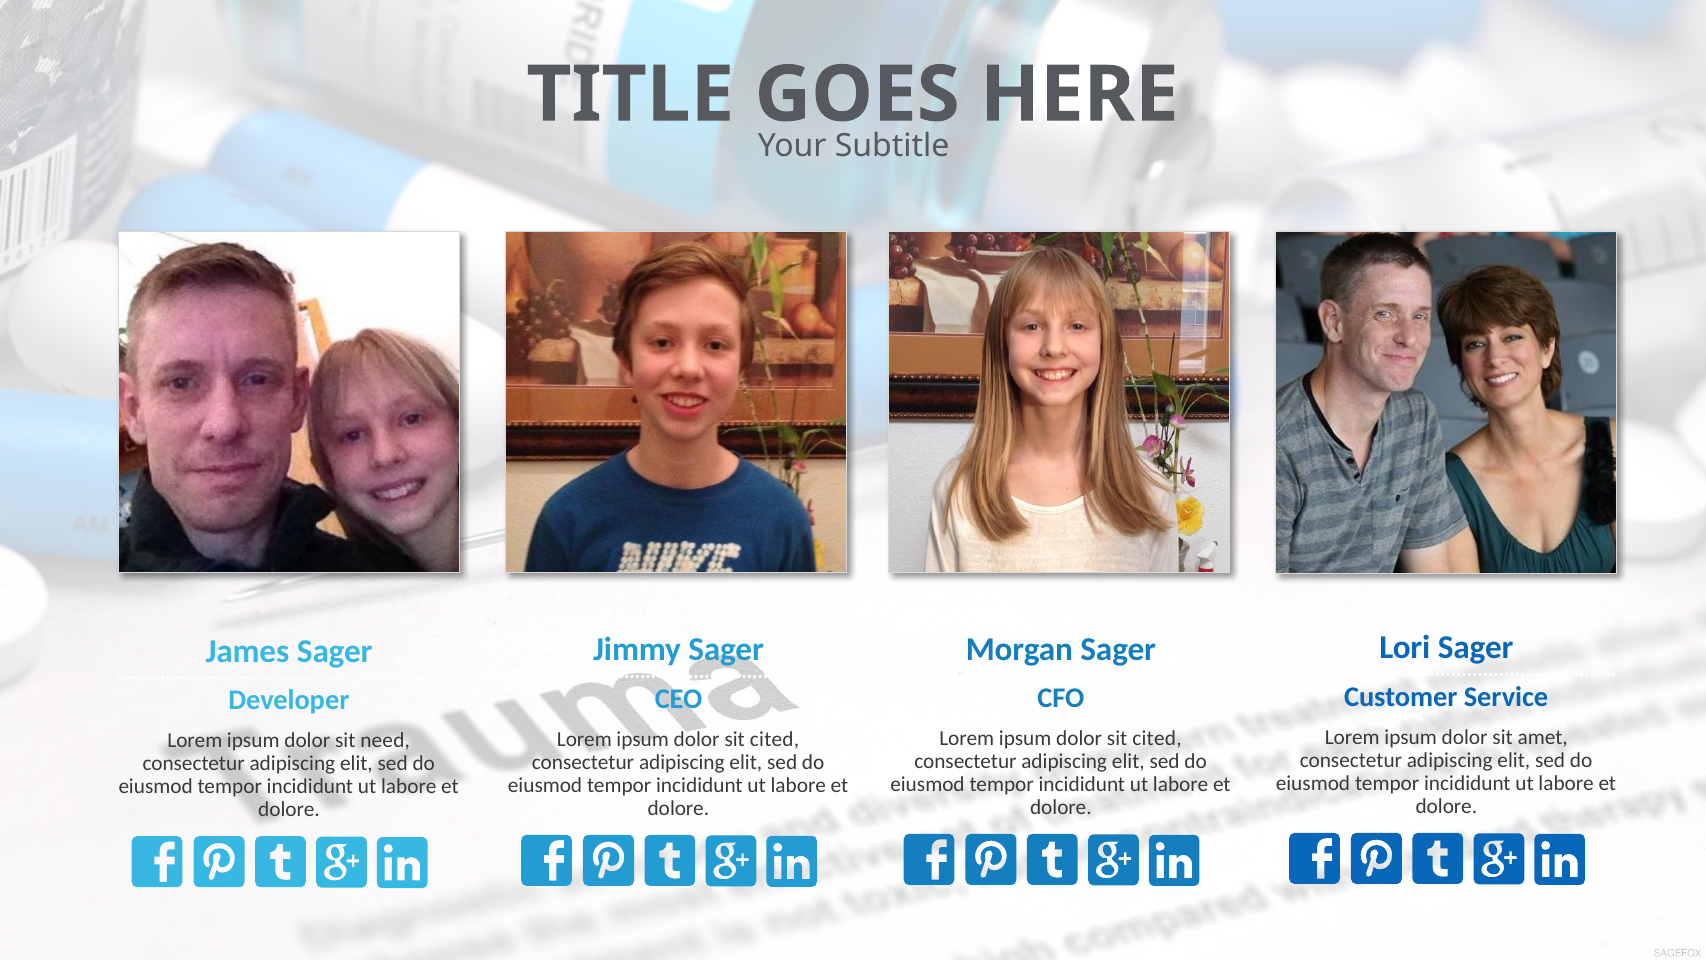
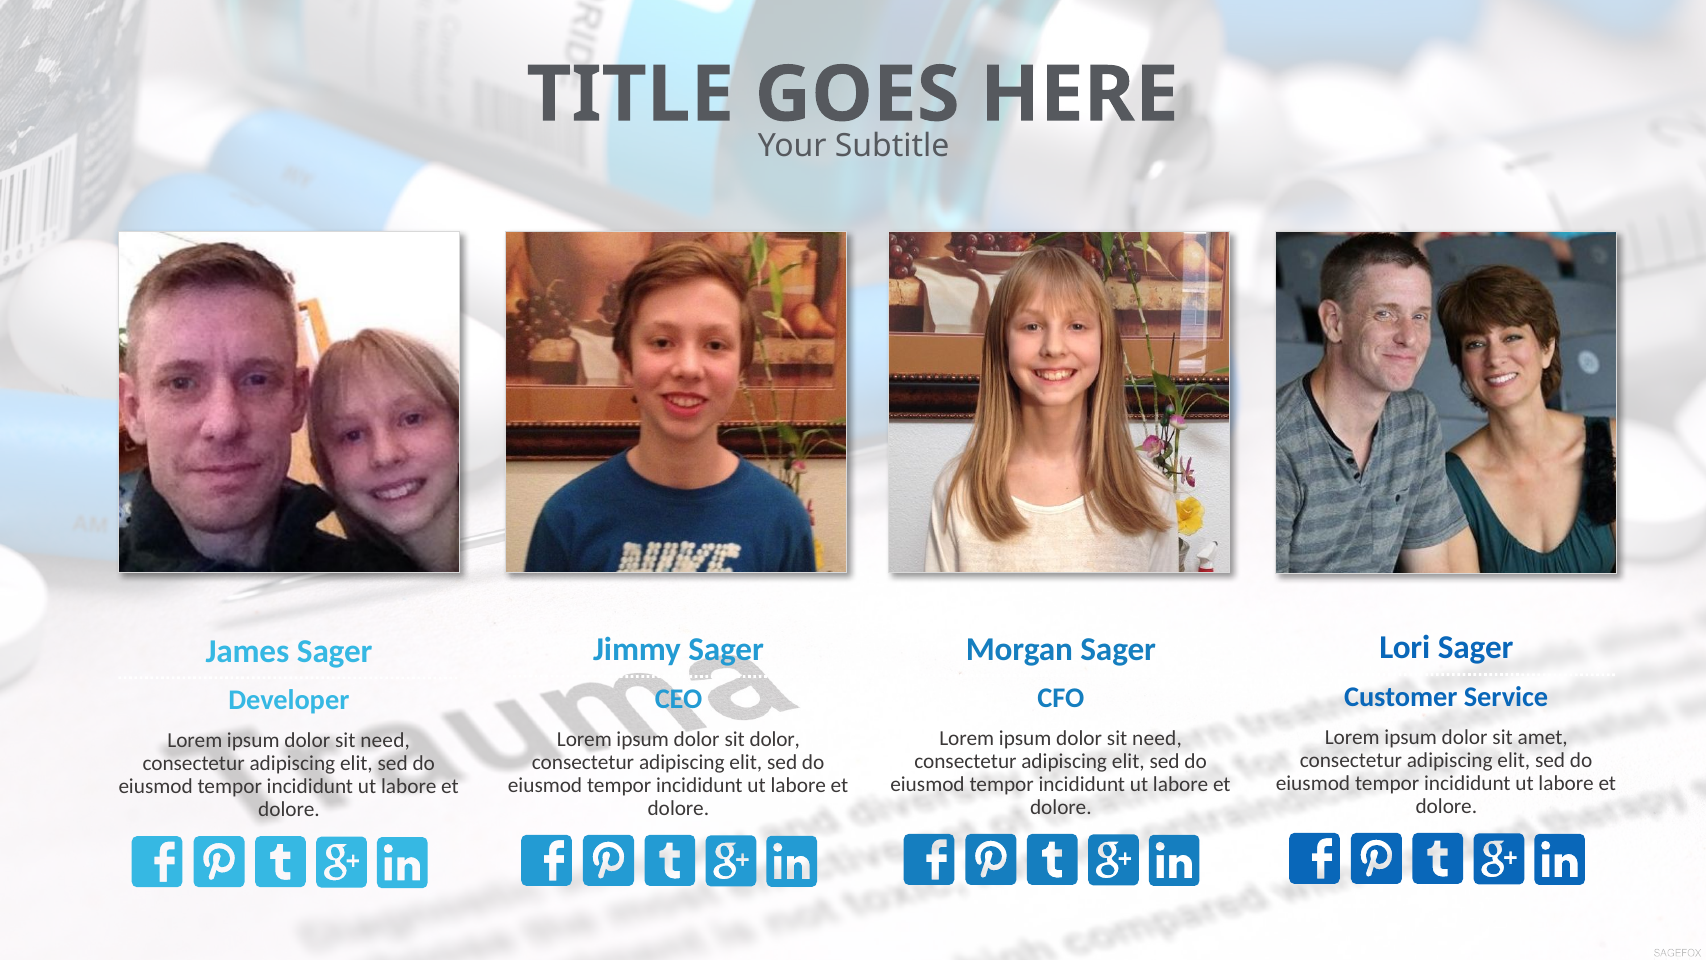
cited at (1157, 738): cited -> need
cited at (775, 739): cited -> dolor
